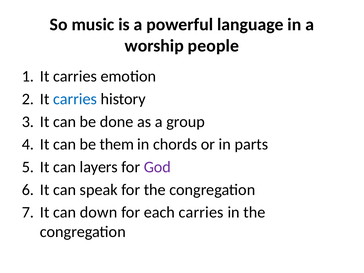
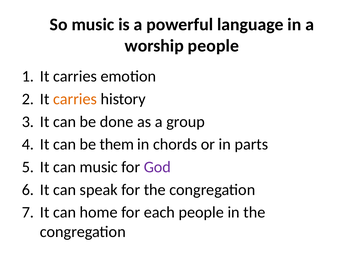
carries at (75, 99) colour: blue -> orange
can layers: layers -> music
down: down -> home
each carries: carries -> people
